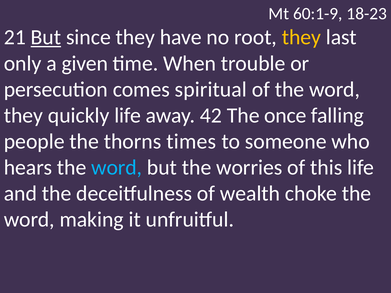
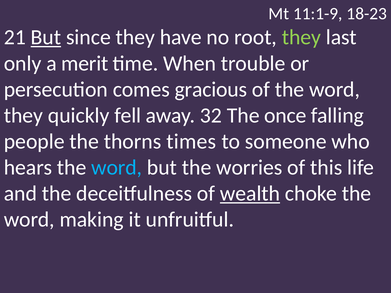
60:1-9: 60:1-9 -> 11:1-9
they at (301, 37) colour: yellow -> light green
given: given -> merit
spiritual: spiritual -> gracious
quickly life: life -> fell
42: 42 -> 32
wealth underline: none -> present
